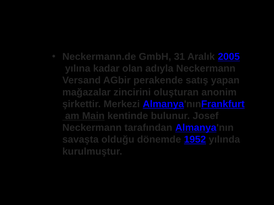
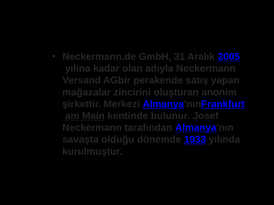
1952: 1952 -> 1933
